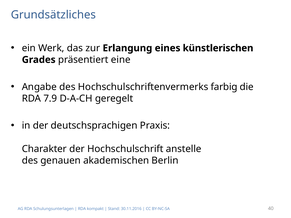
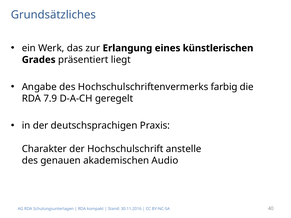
eine: eine -> liegt
Berlin: Berlin -> Audio
